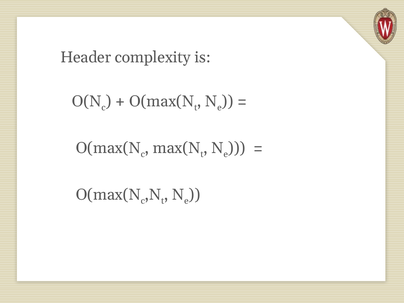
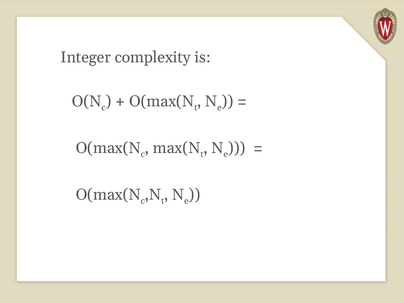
Header: Header -> Integer
